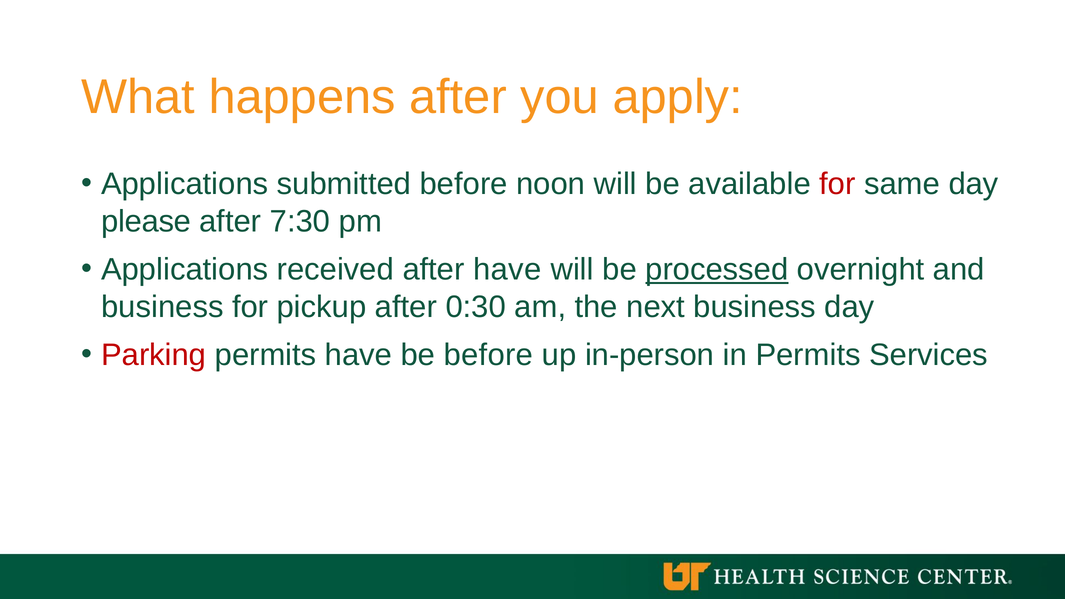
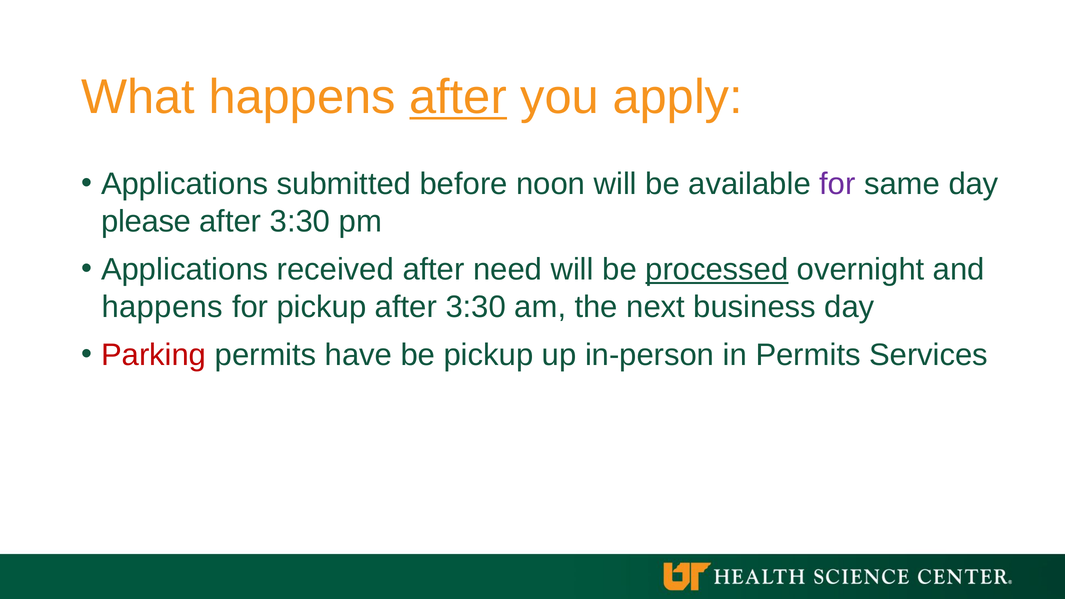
after at (458, 97) underline: none -> present
for at (837, 184) colour: red -> purple
7:30 at (300, 221): 7:30 -> 3:30
after have: have -> need
business at (162, 307): business -> happens
pickup after 0:30: 0:30 -> 3:30
be before: before -> pickup
